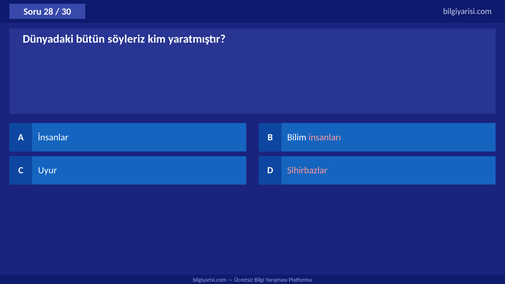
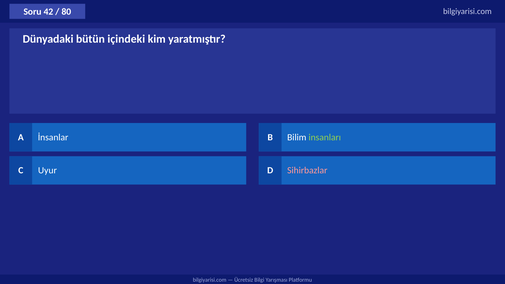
28: 28 -> 42
30: 30 -> 80
söyleriz: söyleriz -> içindeki
insanları colour: pink -> light green
